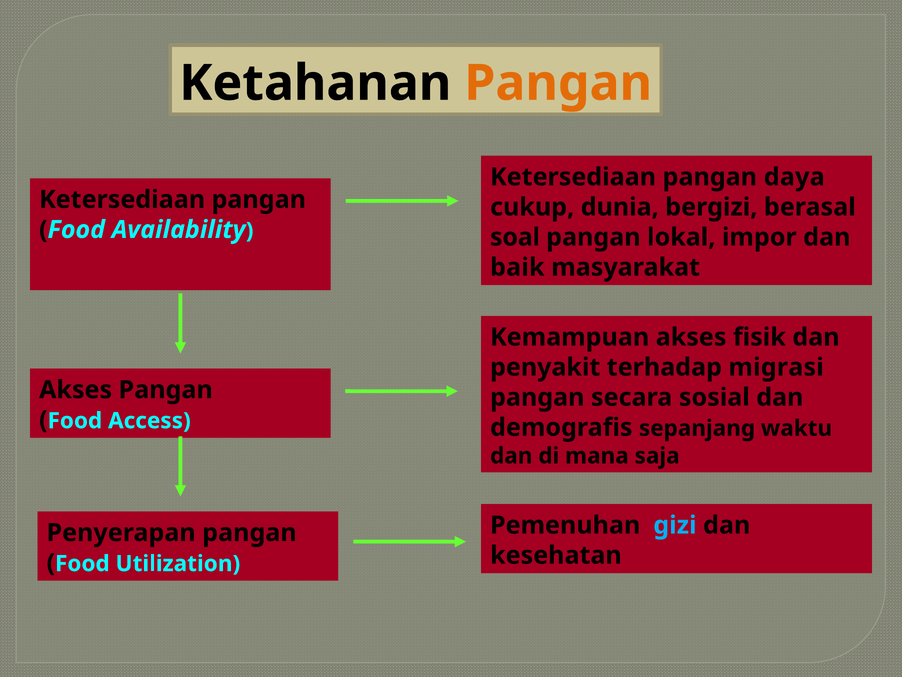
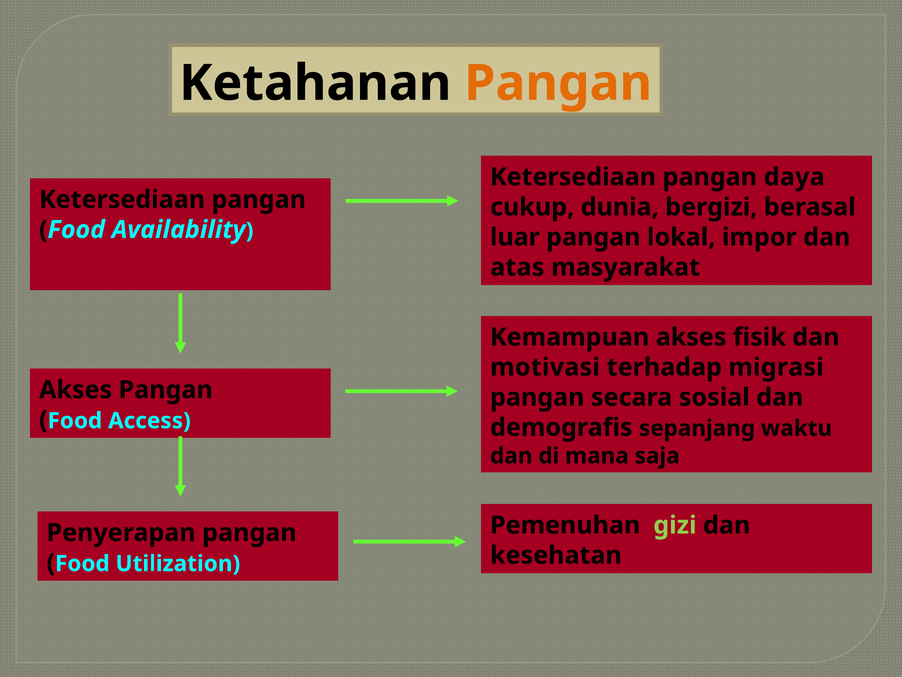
soal: soal -> luar
baik: baik -> atas
penyakit: penyakit -> motivasi
gizi colour: light blue -> light green
